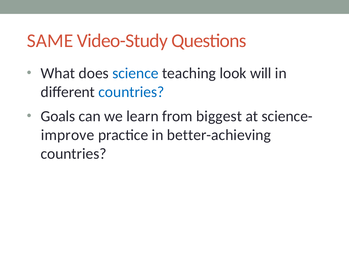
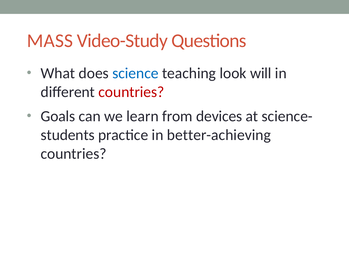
SAME: SAME -> MASS
countries at (131, 92) colour: blue -> red
biggest: biggest -> devices
improve: improve -> students
